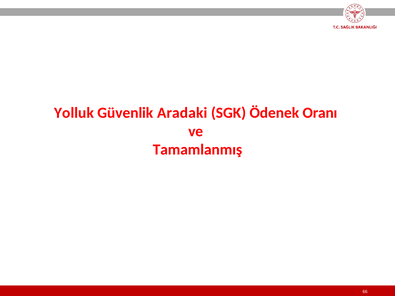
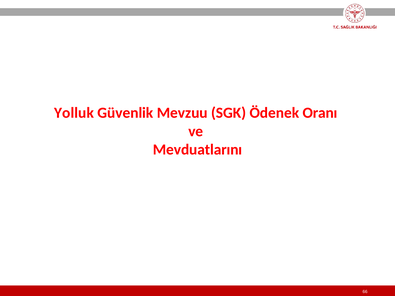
Aradaki: Aradaki -> Mevzuu
Tamamlanmış: Tamamlanmış -> Mevduatlarını
